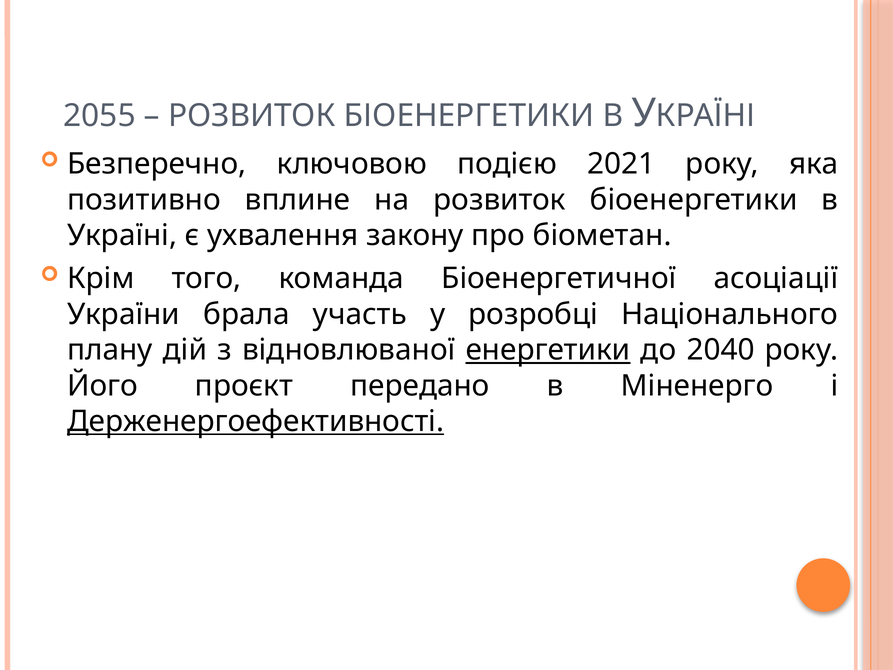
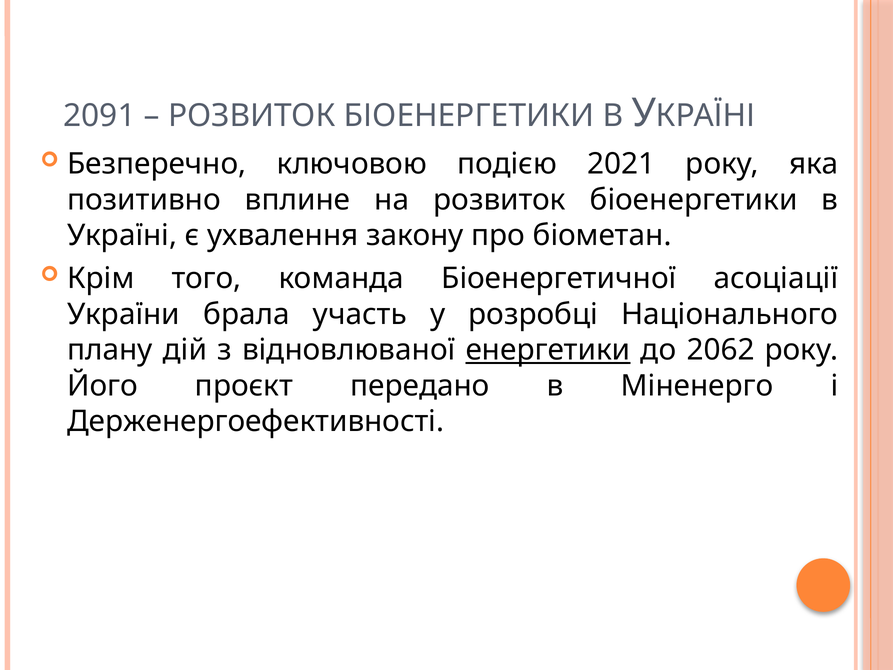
2055: 2055 -> 2091
2040: 2040 -> 2062
Держенергоефективності underline: present -> none
